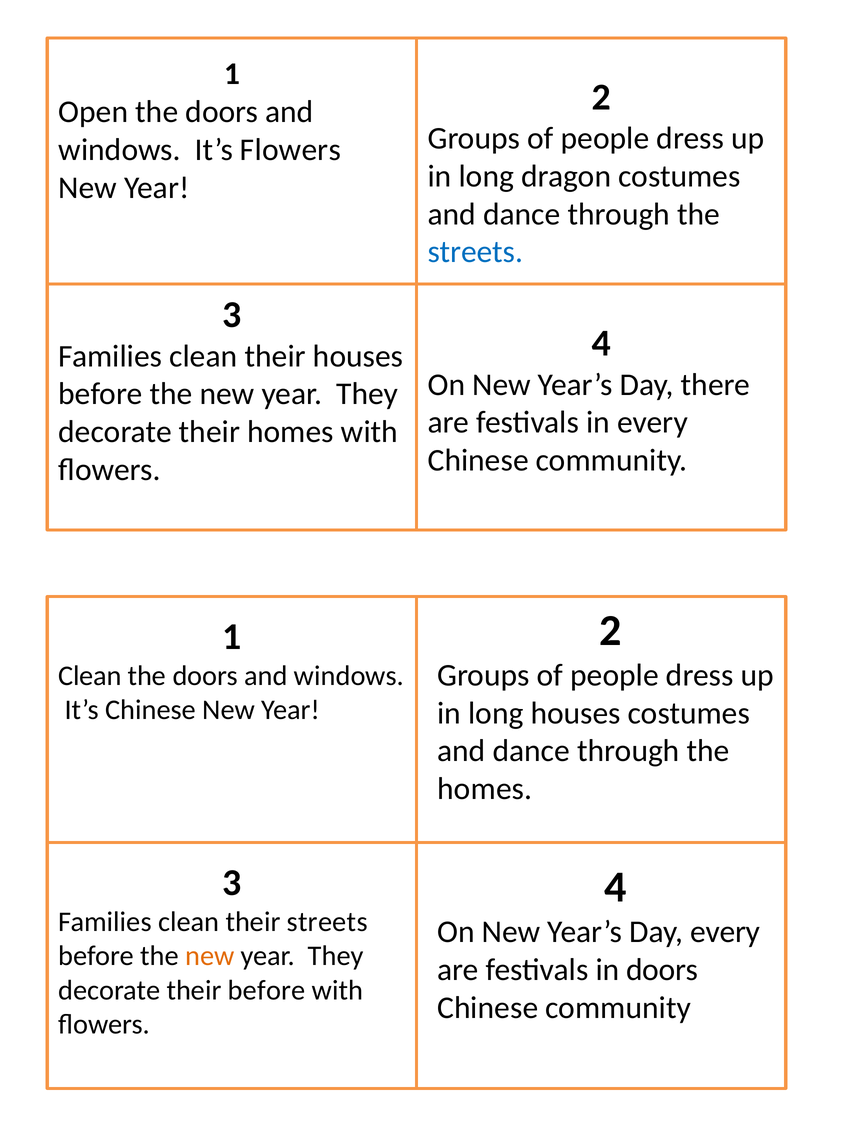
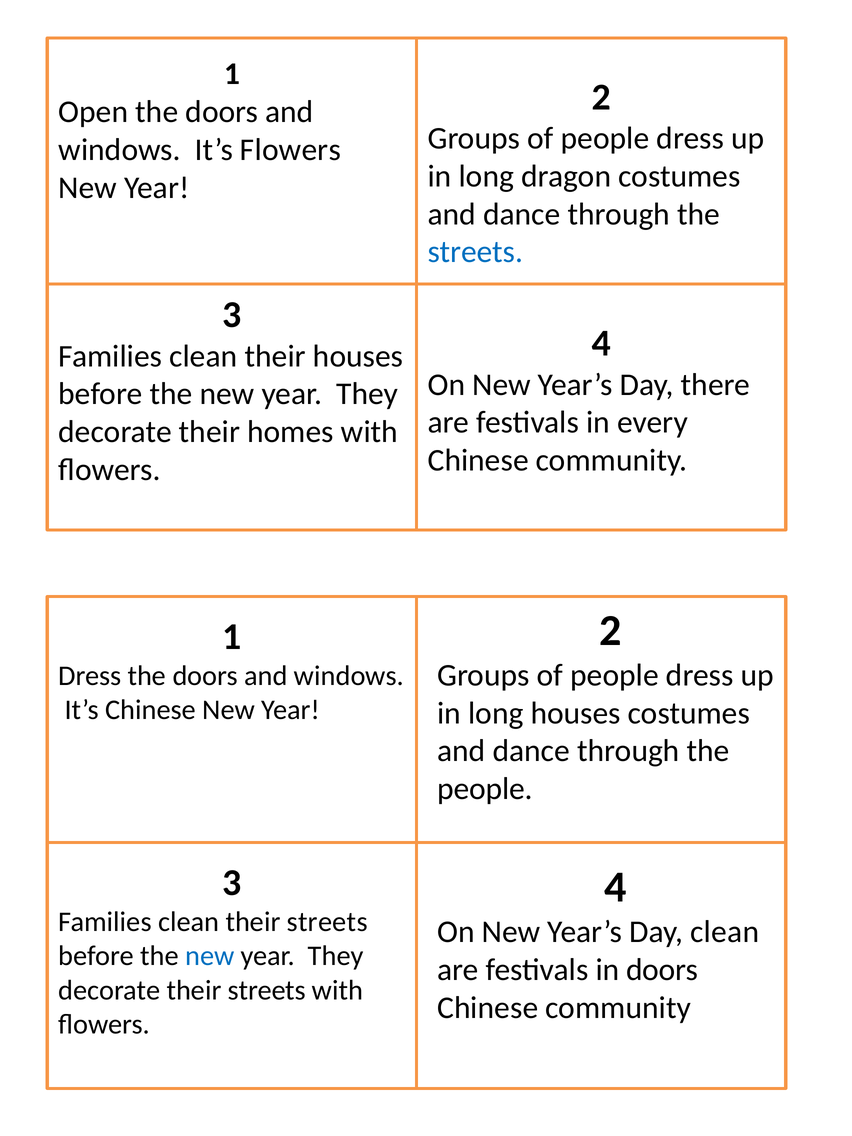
Clean at (90, 676): Clean -> Dress
homes at (485, 789): homes -> people
Day every: every -> clean
new at (210, 956) colour: orange -> blue
decorate their before: before -> streets
